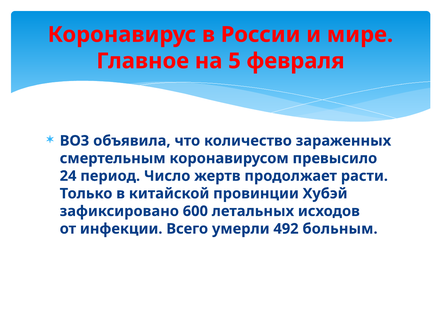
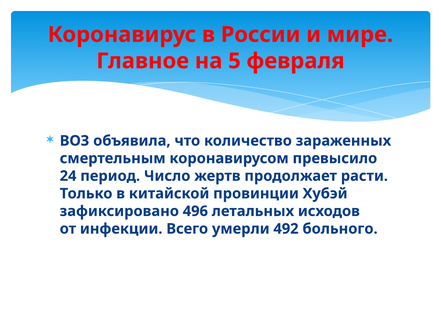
600: 600 -> 496
больным: больным -> больного
